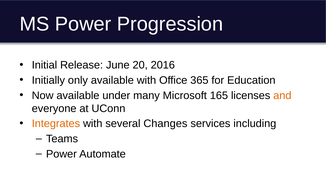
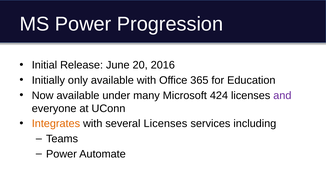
165: 165 -> 424
and colour: orange -> purple
several Changes: Changes -> Licenses
